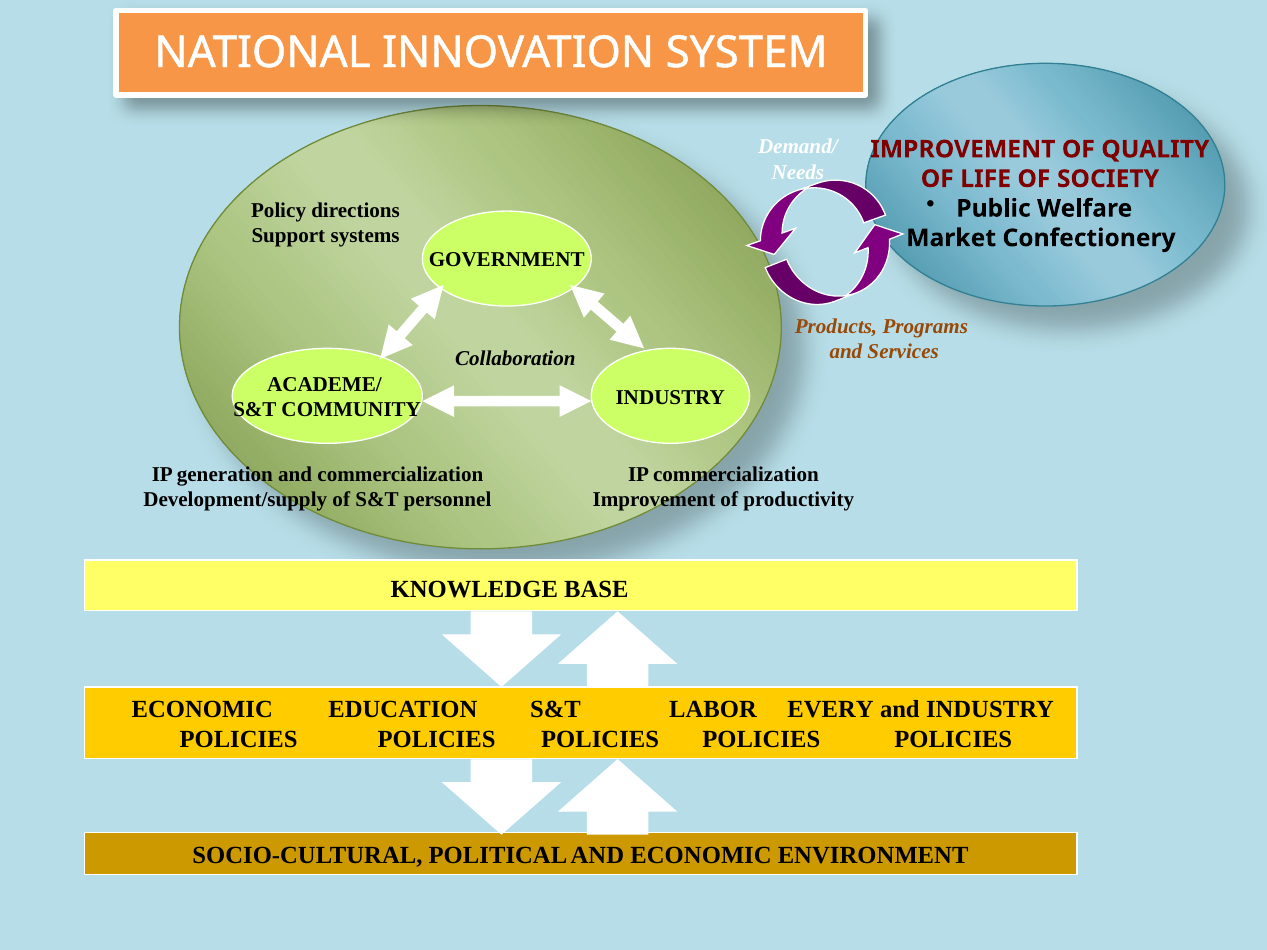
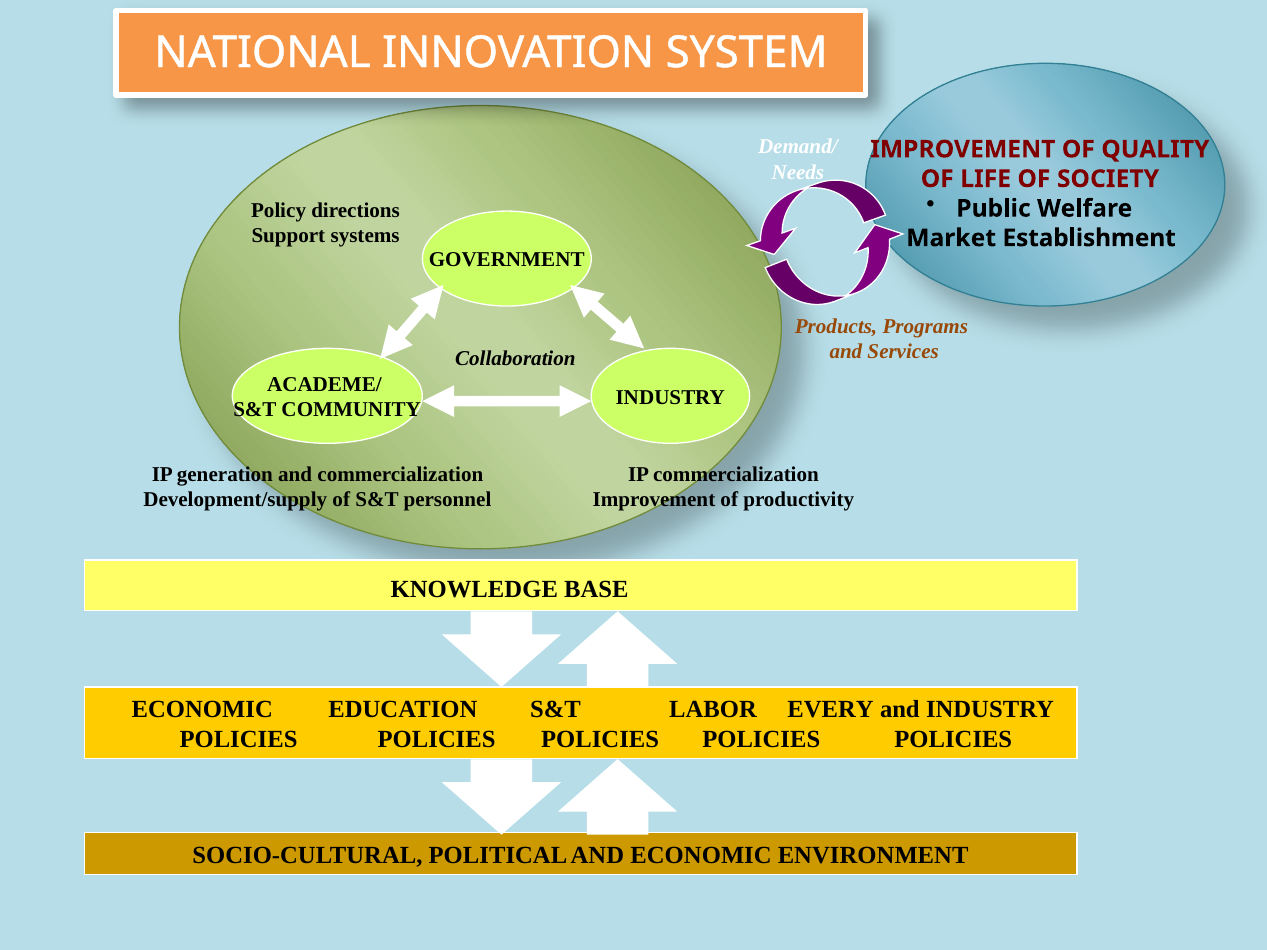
Confectionery: Confectionery -> Establishment
